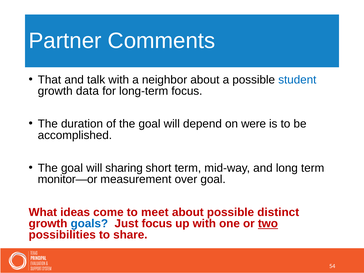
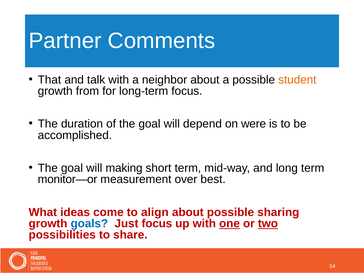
student colour: blue -> orange
data: data -> from
sharing: sharing -> making
over goal: goal -> best
meet: meet -> align
distinct: distinct -> sharing
one underline: none -> present
